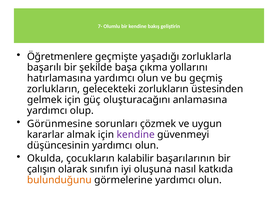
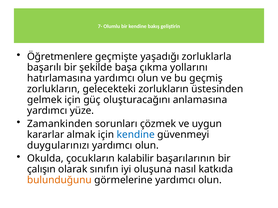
olup: olup -> yüze
Görünmesine: Görünmesine -> Zamankinden
kendine at (136, 135) colour: purple -> blue
düşüncesinin: düşüncesinin -> duygularınızı
